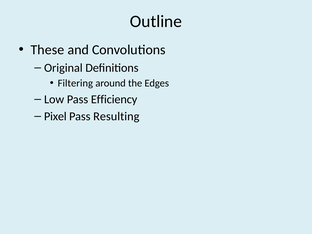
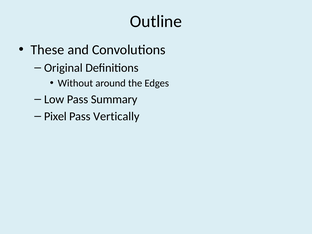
Filtering: Filtering -> Without
Efficiency: Efficiency -> Summary
Resulting: Resulting -> Vertically
